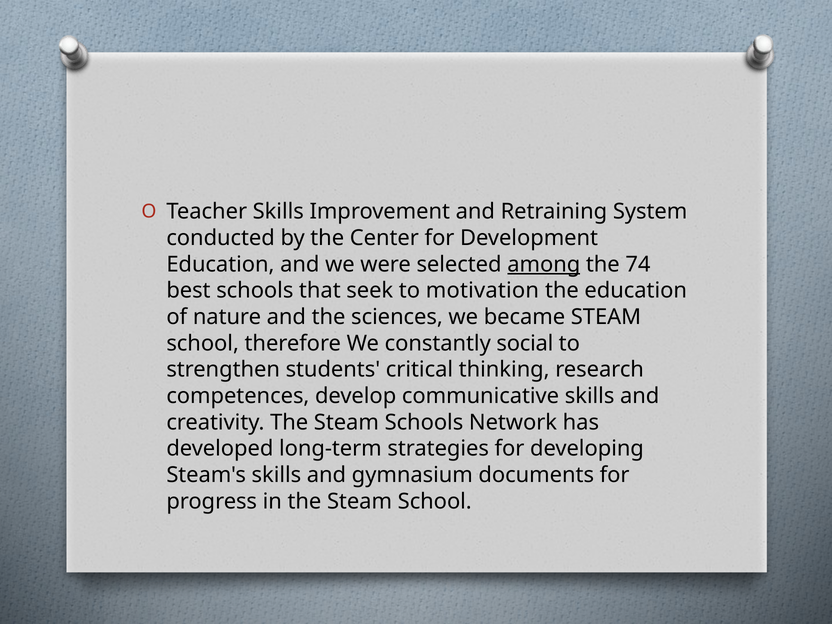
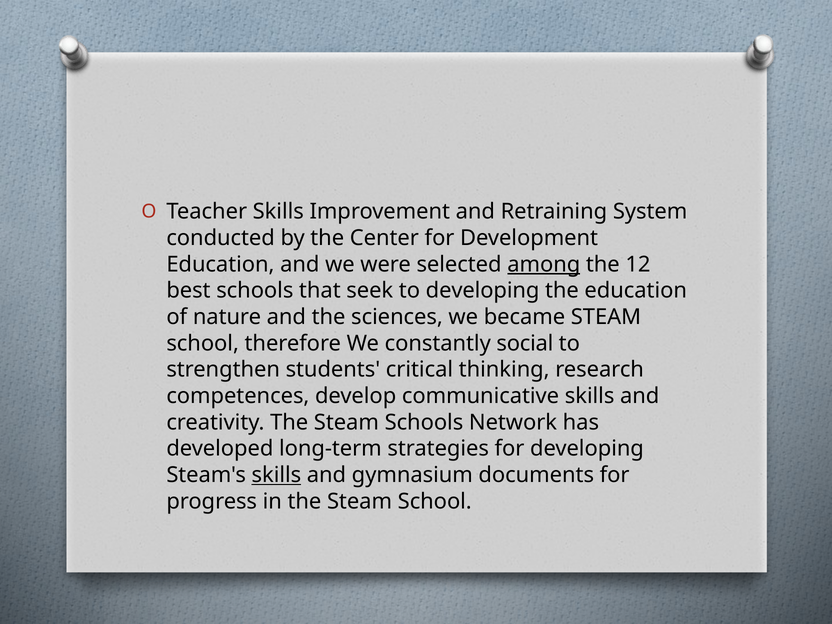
74: 74 -> 12
to motivation: motivation -> developing
skills at (276, 475) underline: none -> present
